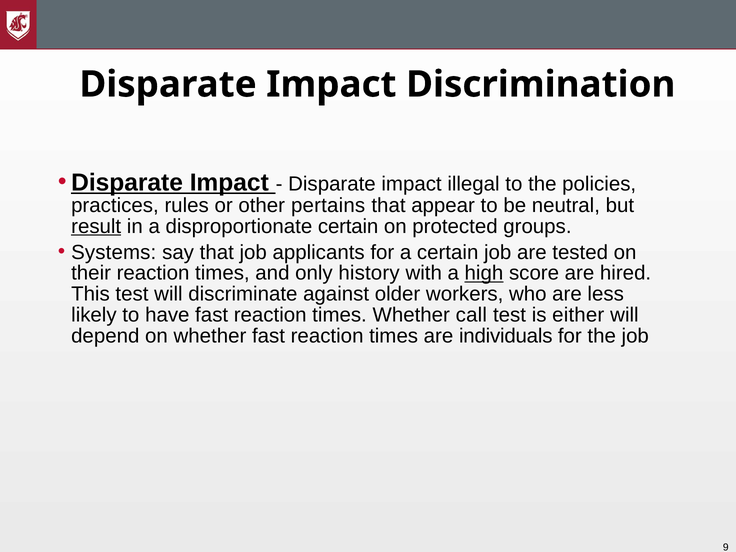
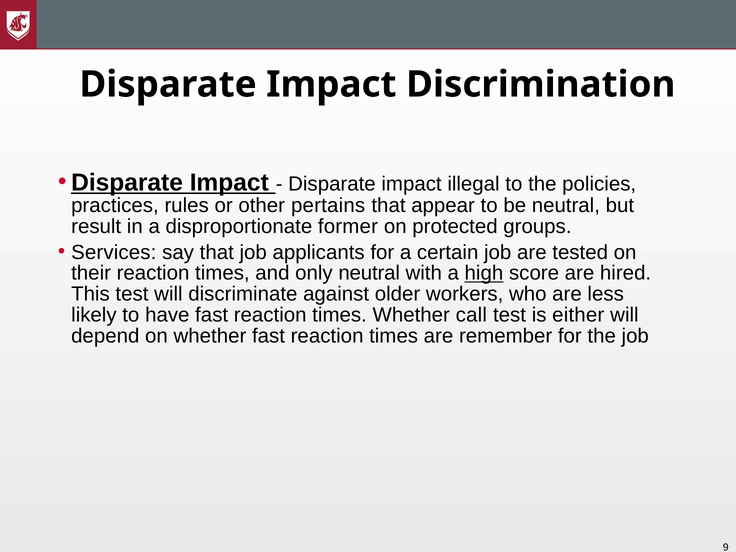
result underline: present -> none
disproportionate certain: certain -> former
Systems: Systems -> Services
only history: history -> neutral
individuals: individuals -> remember
